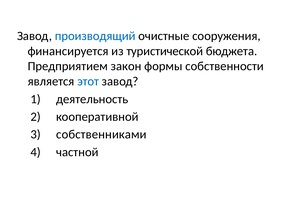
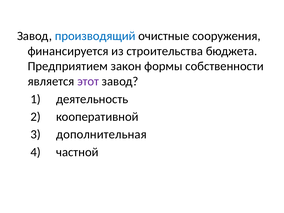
туристической: туристической -> строительства
этот colour: blue -> purple
собственниками: собственниками -> дополнительная
